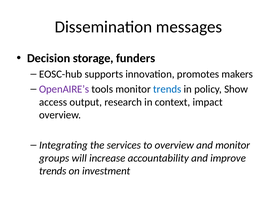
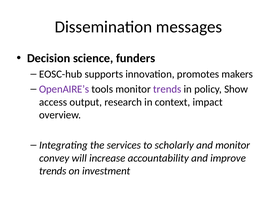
storage: storage -> science
trends at (167, 89) colour: blue -> purple
to overview: overview -> scholarly
groups: groups -> convey
